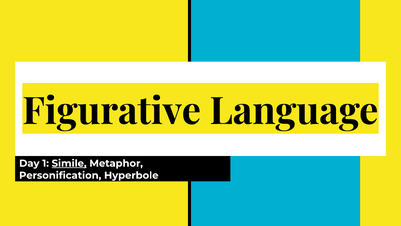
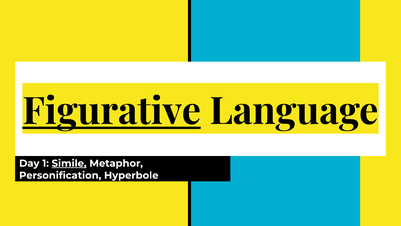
Figurative underline: none -> present
